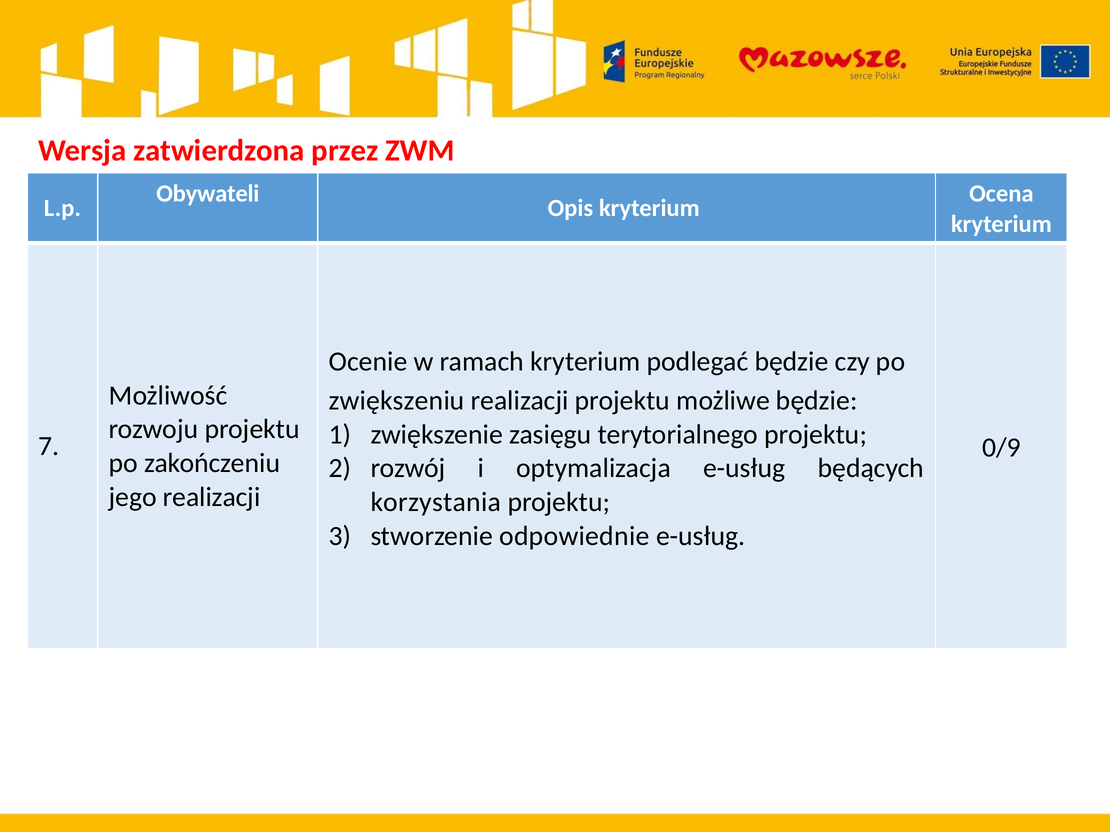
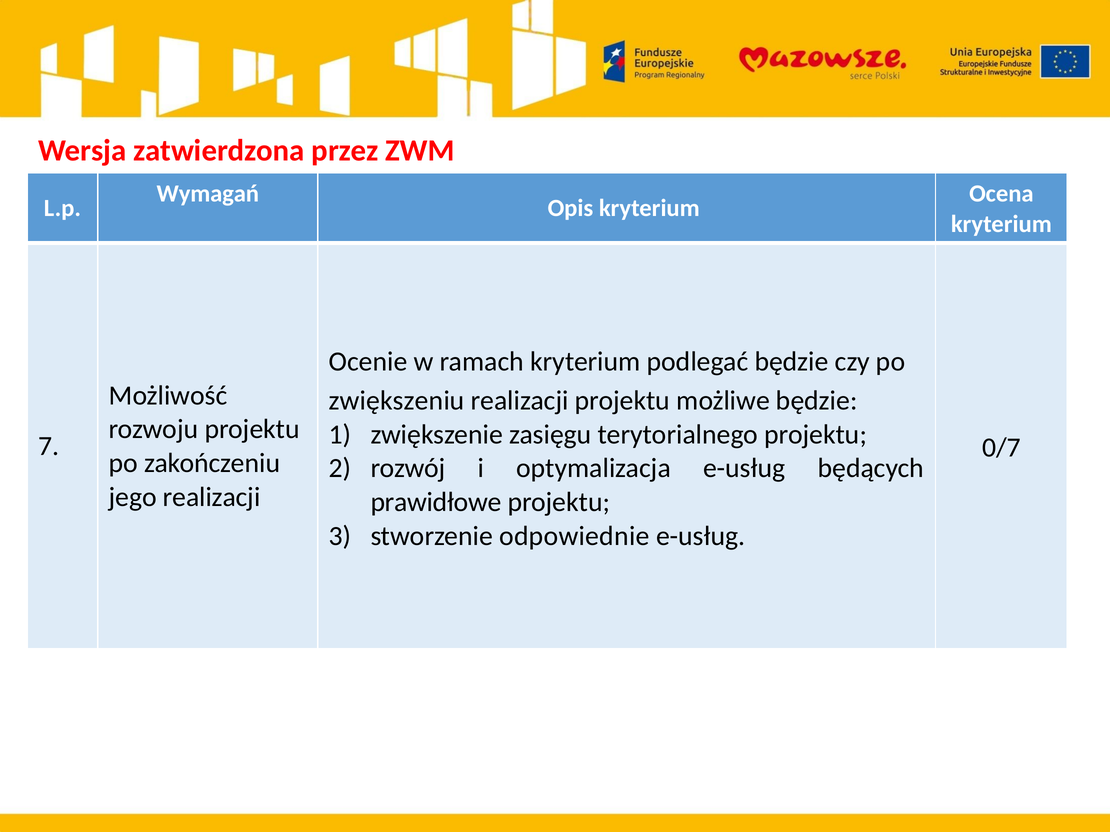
Obywateli: Obywateli -> Wymagań
0/9: 0/9 -> 0/7
korzystania: korzystania -> prawidłowe
